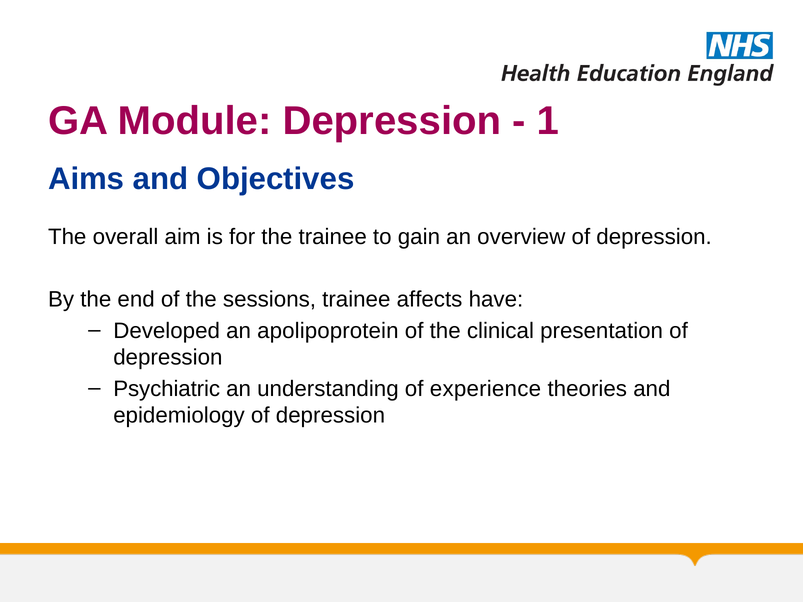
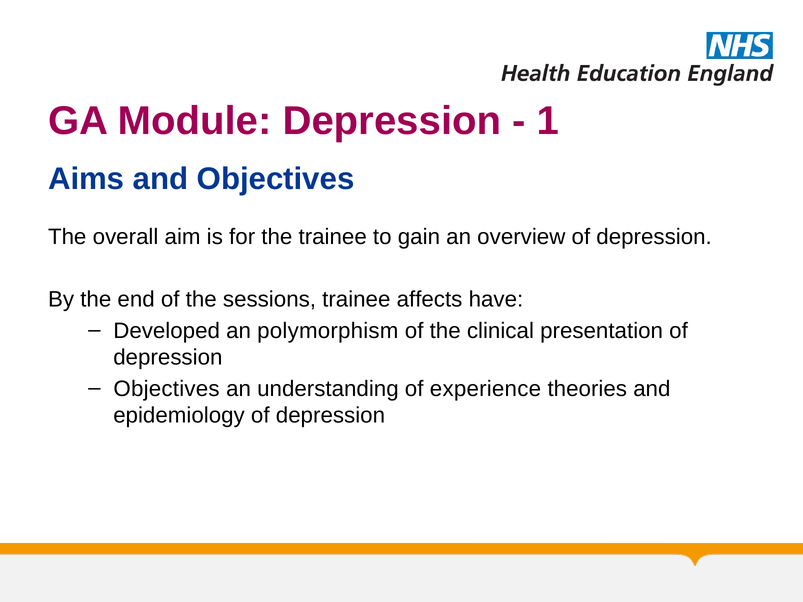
apolipoprotein: apolipoprotein -> polymorphism
Psychiatric at (167, 389): Psychiatric -> Objectives
